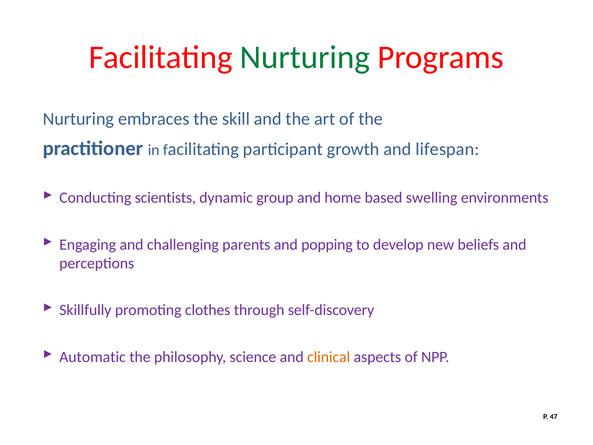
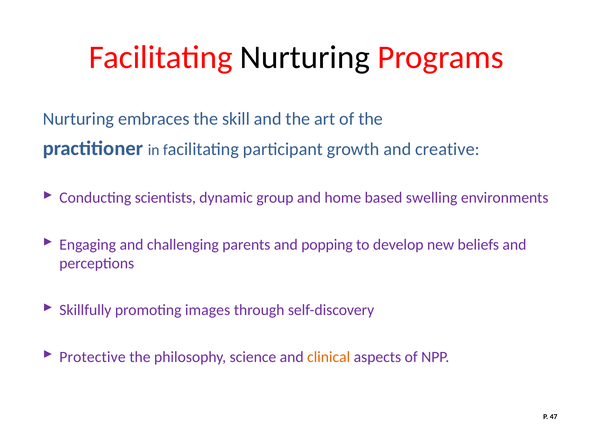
Nurturing at (305, 57) colour: green -> black
lifespan: lifespan -> creative
clothes: clothes -> images
Automatic: Automatic -> Protective
